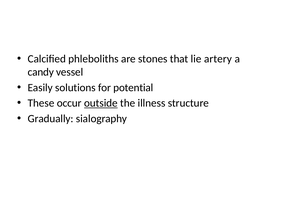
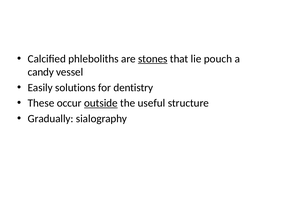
stones underline: none -> present
artery: artery -> pouch
potential: potential -> dentistry
illness: illness -> useful
